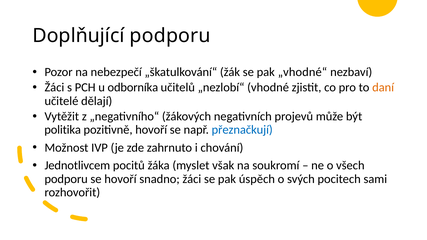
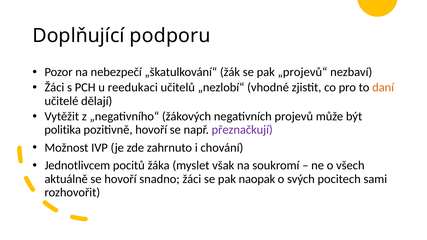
„vhodné“: „vhodné“ -> „projevů“
odborníka: odborníka -> reedukaci
přeznačkují colour: blue -> purple
podporu at (66, 179): podporu -> aktuálně
úspěch: úspěch -> naopak
